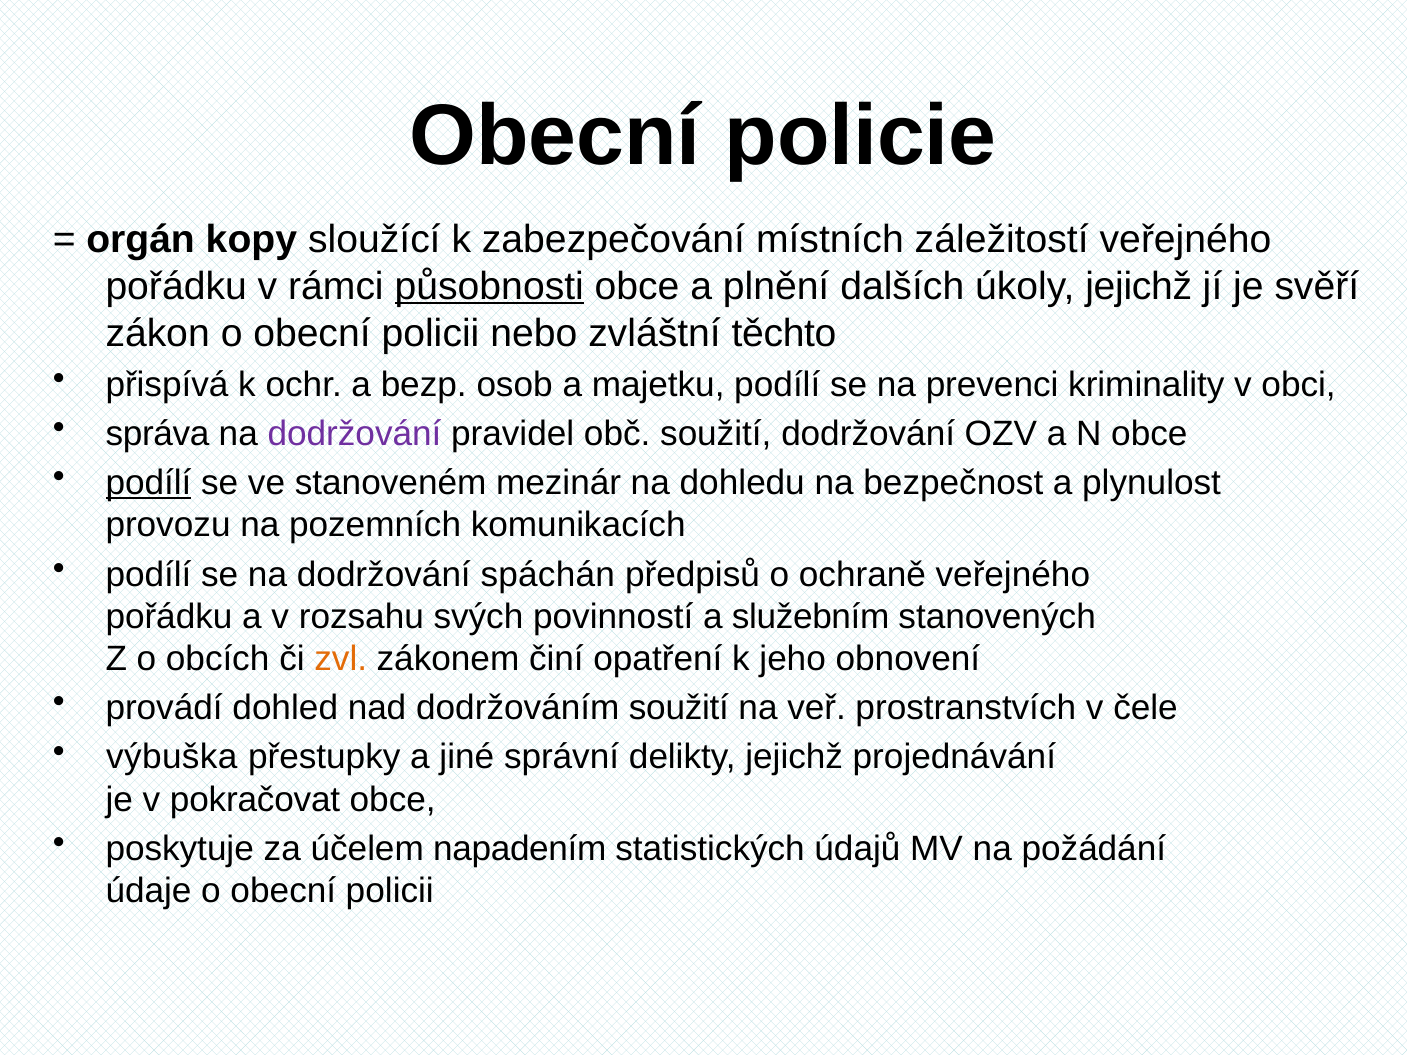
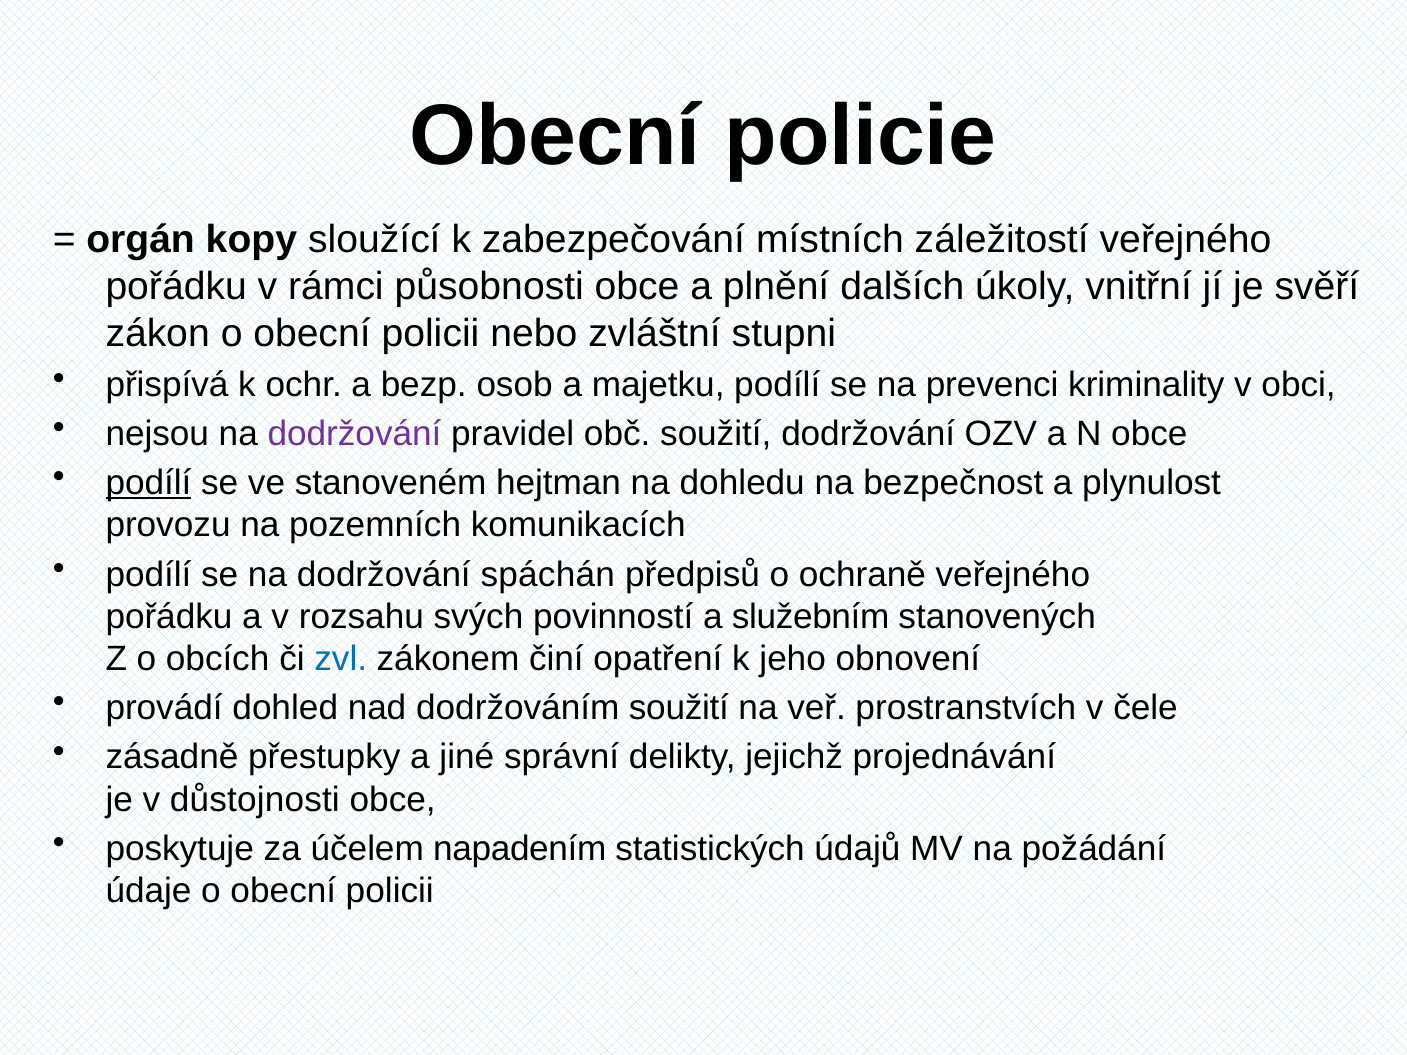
působnosti underline: present -> none
úkoly jejichž: jejichž -> vnitřní
těchto: těchto -> stupni
správa: správa -> nejsou
mezinár: mezinár -> hejtman
zvl colour: orange -> blue
výbuška: výbuška -> zásadně
pokračovat: pokračovat -> důstojnosti
